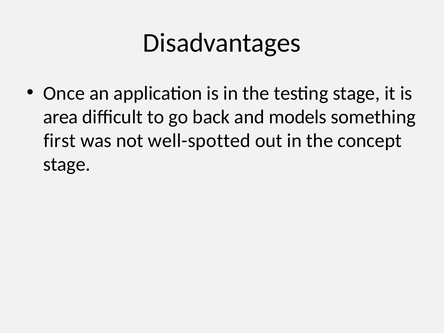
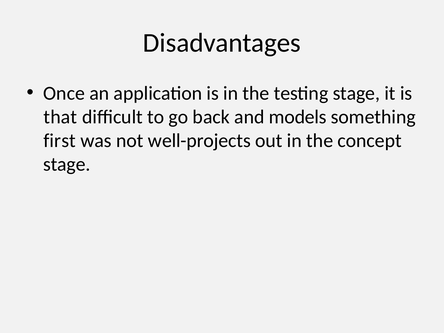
area: area -> that
well-spotted: well-spotted -> well-projects
